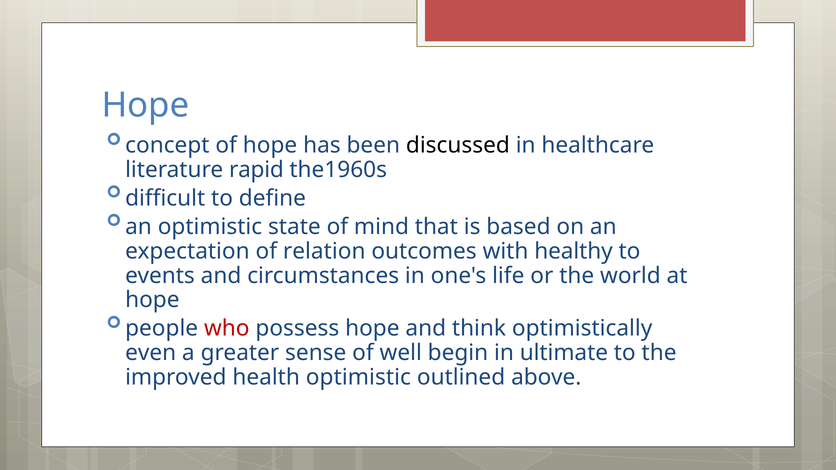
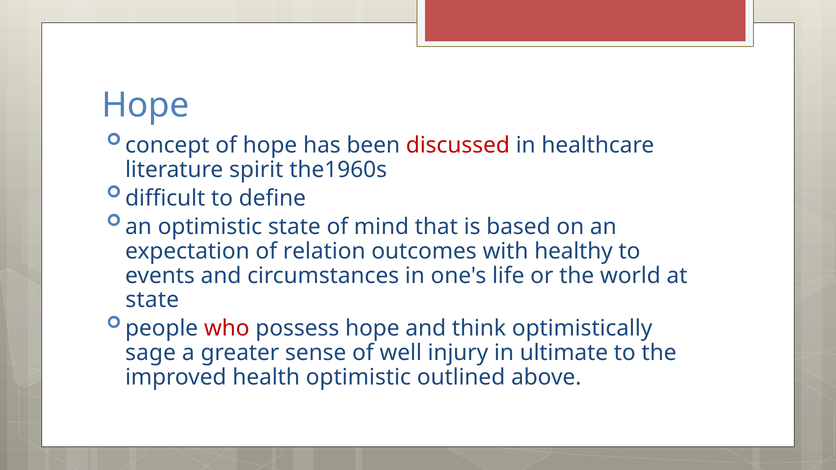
discussed colour: black -> red
rapid: rapid -> spirit
hope at (152, 300): hope -> state
even: even -> sage
begin: begin -> injury
